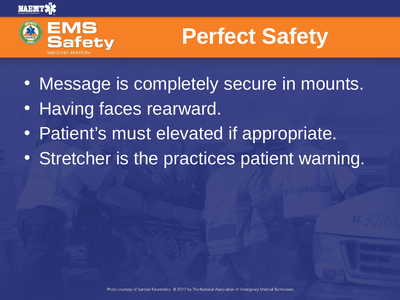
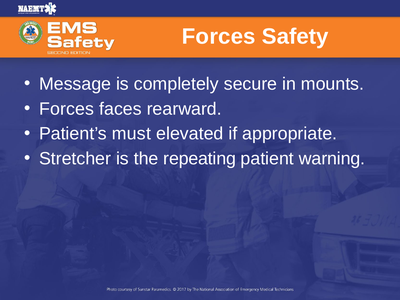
Perfect at (219, 36): Perfect -> Forces
Having at (67, 109): Having -> Forces
practices: practices -> repeating
